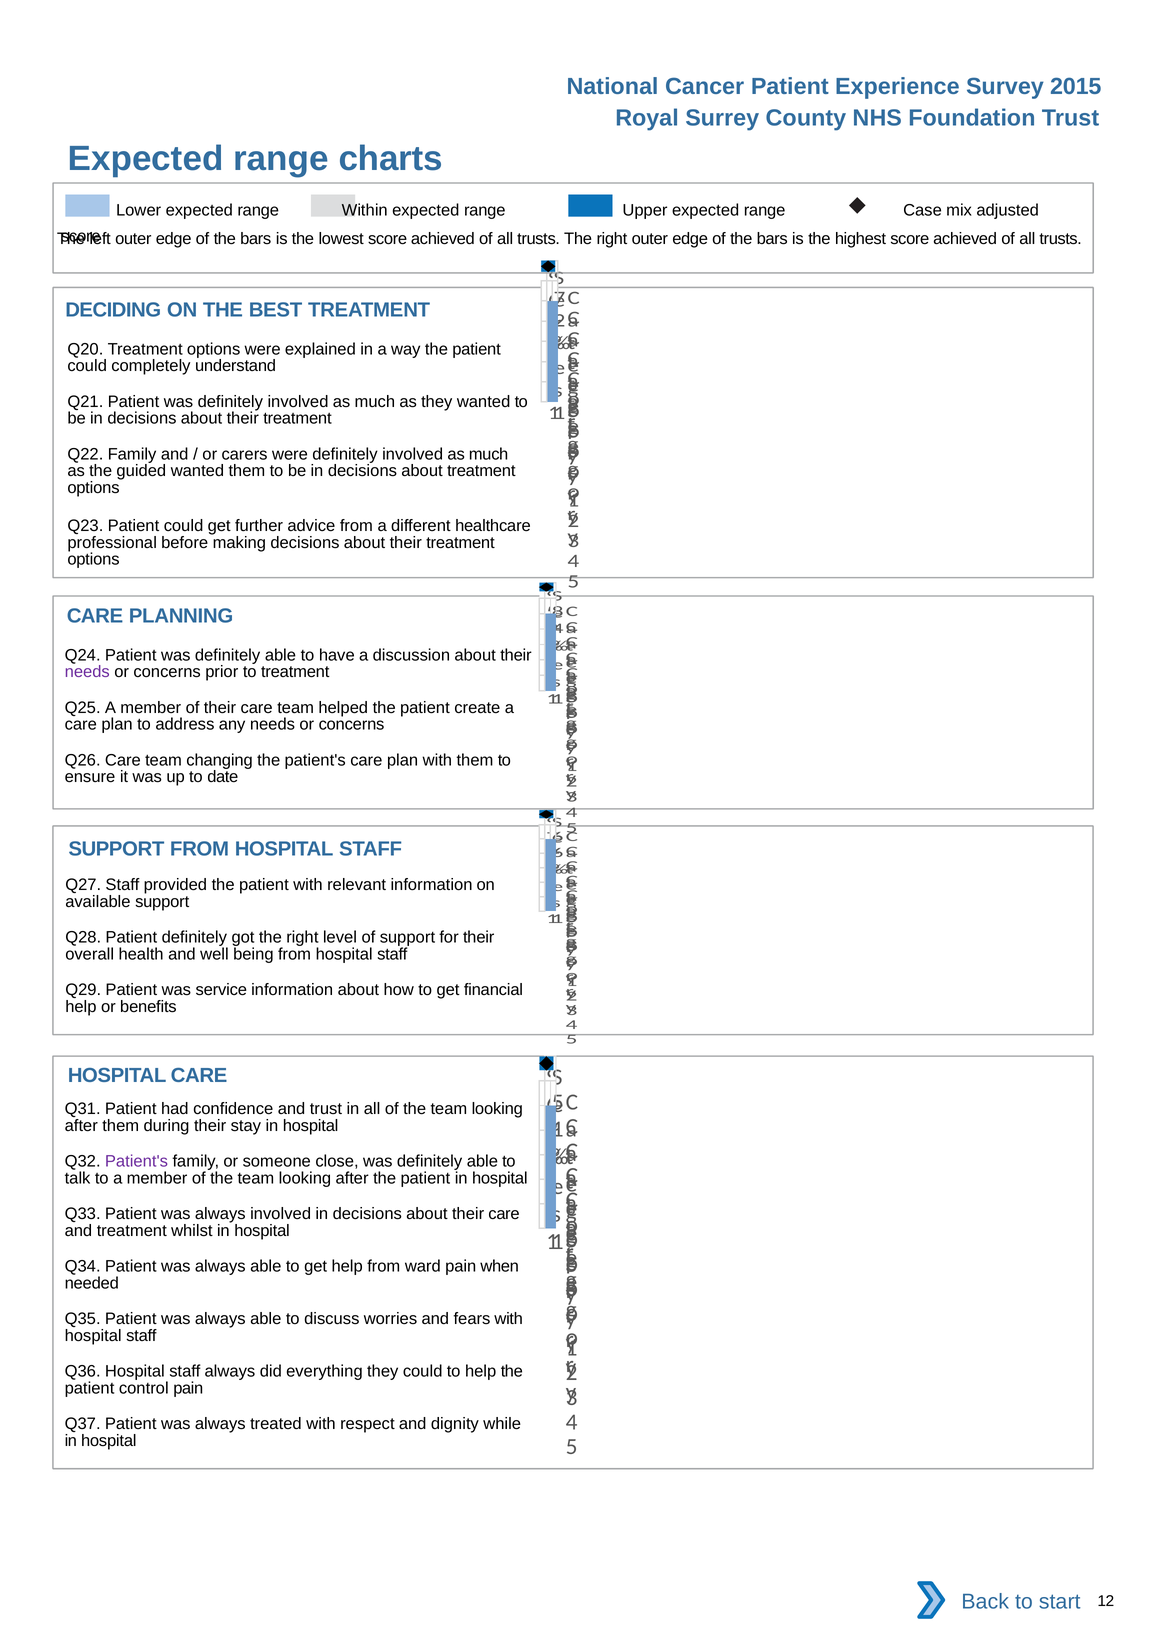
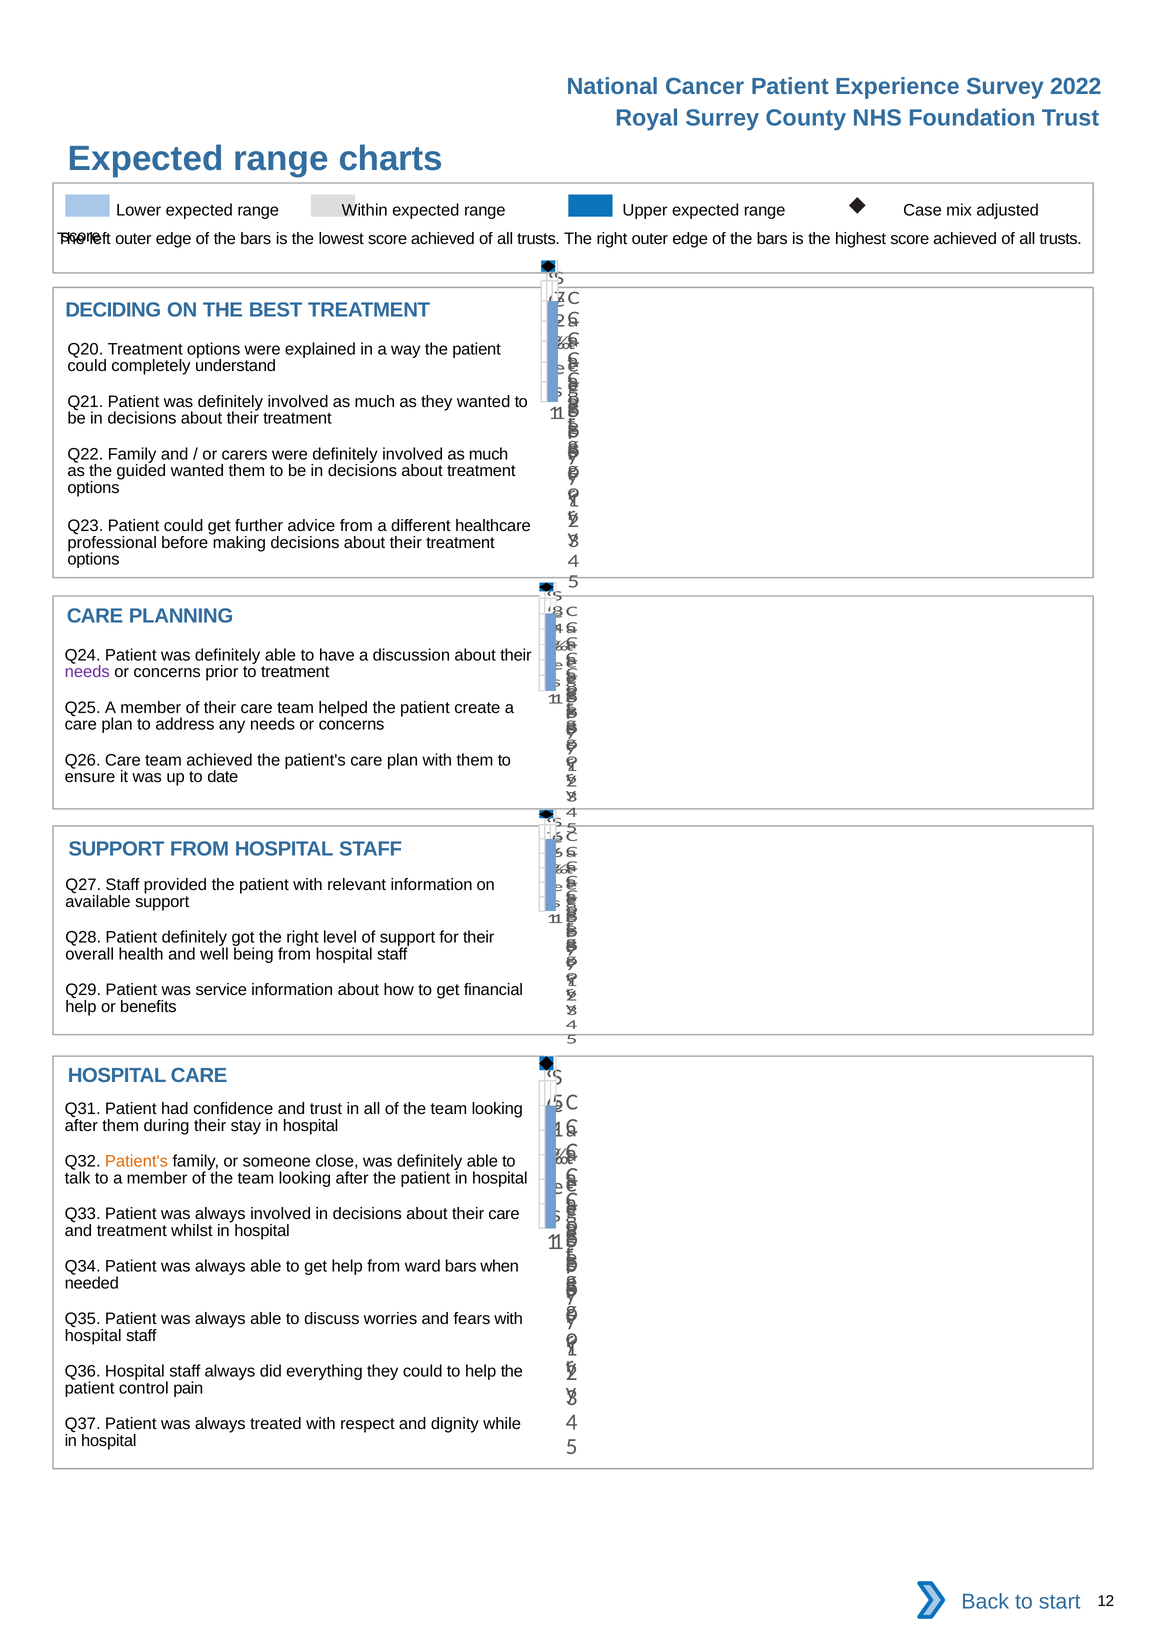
2015: 2015 -> 2022
team changing: changing -> achieved
Patient's at (136, 1161) colour: purple -> orange
ward pain: pain -> bars
